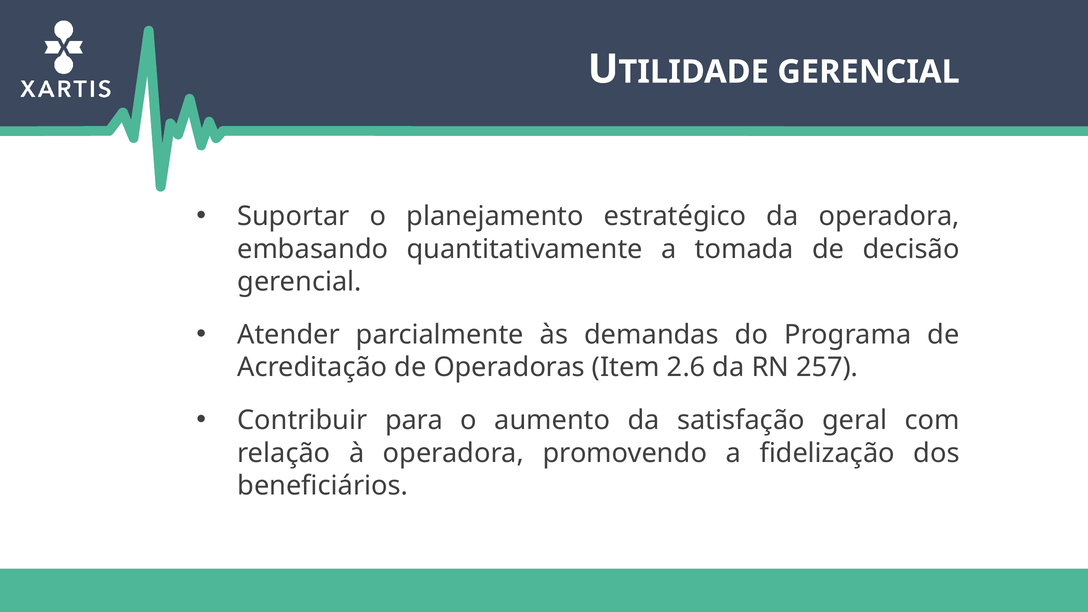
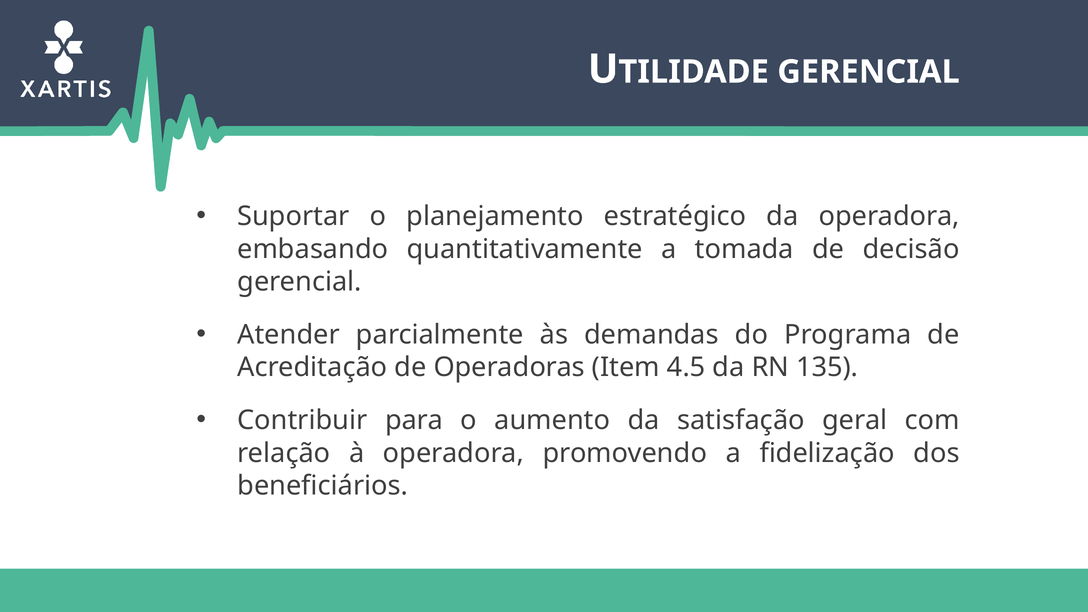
2.6: 2.6 -> 4.5
257: 257 -> 135
